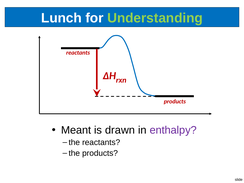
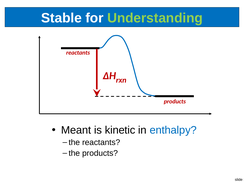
Lunch: Lunch -> Stable
drawn: drawn -> kinetic
enthalpy colour: purple -> blue
